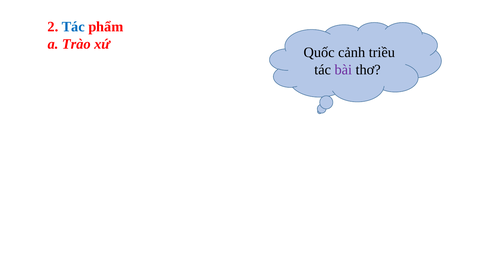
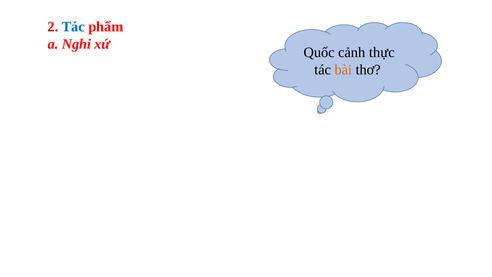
Trào: Trào -> Nghi
triều: triều -> thực
bài colour: purple -> orange
